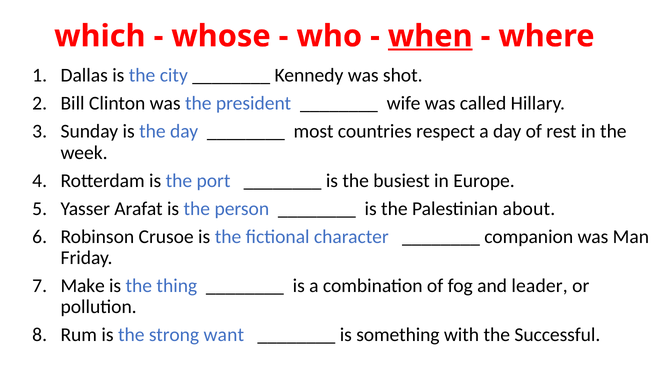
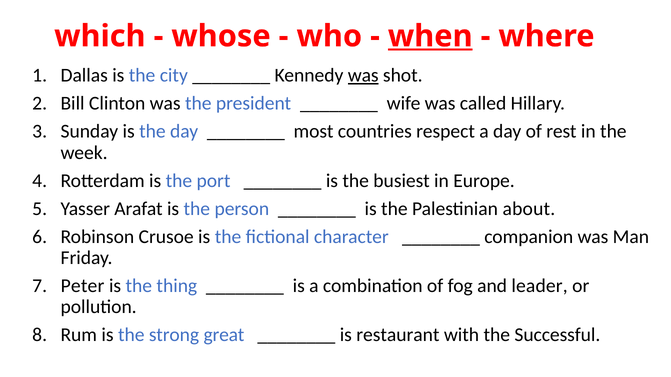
was at (363, 75) underline: none -> present
Make: Make -> Peter
want: want -> great
something: something -> restaurant
